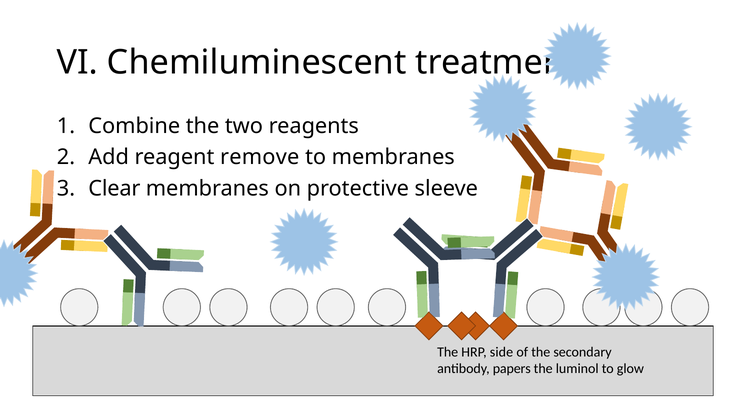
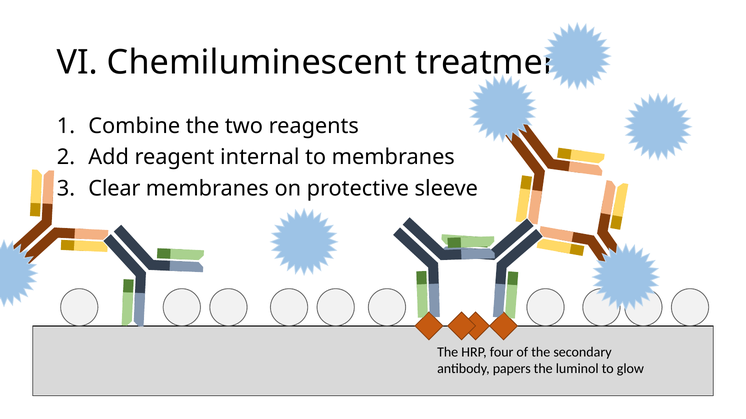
remove: remove -> internal
side: side -> four
